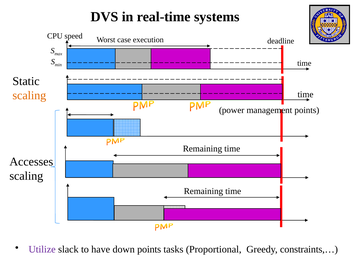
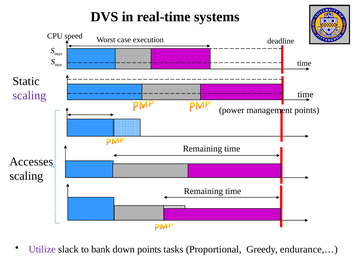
scaling at (29, 96) colour: orange -> purple
have: have -> bank
constraints,…: constraints,… -> endurance,…
